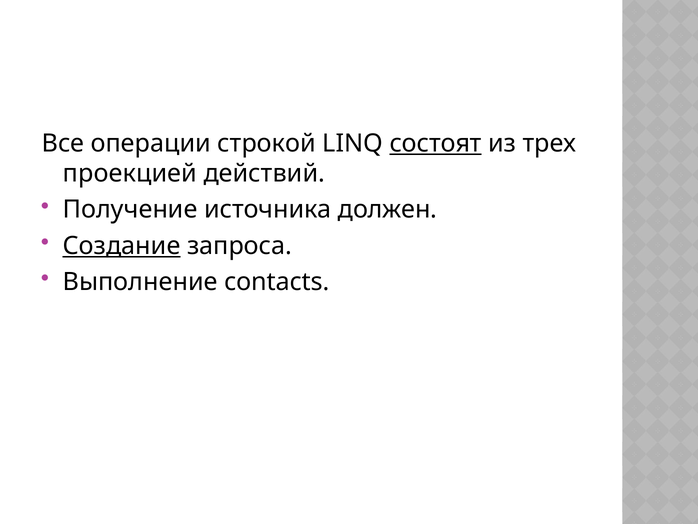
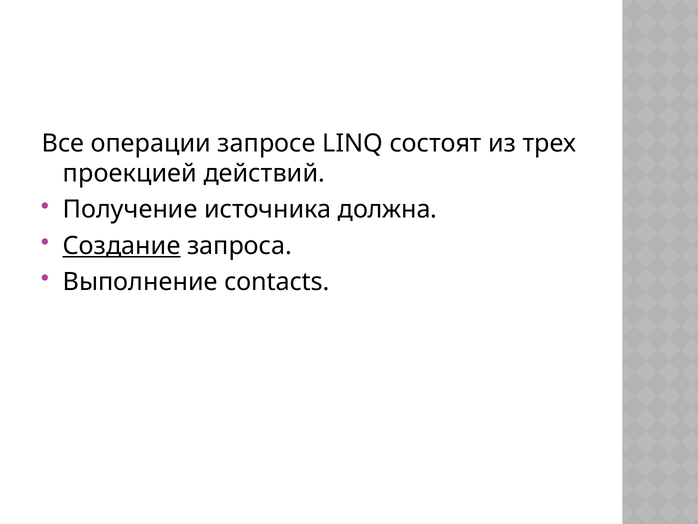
строкой: строкой -> запросе
состоят underline: present -> none
должен: должен -> должна
